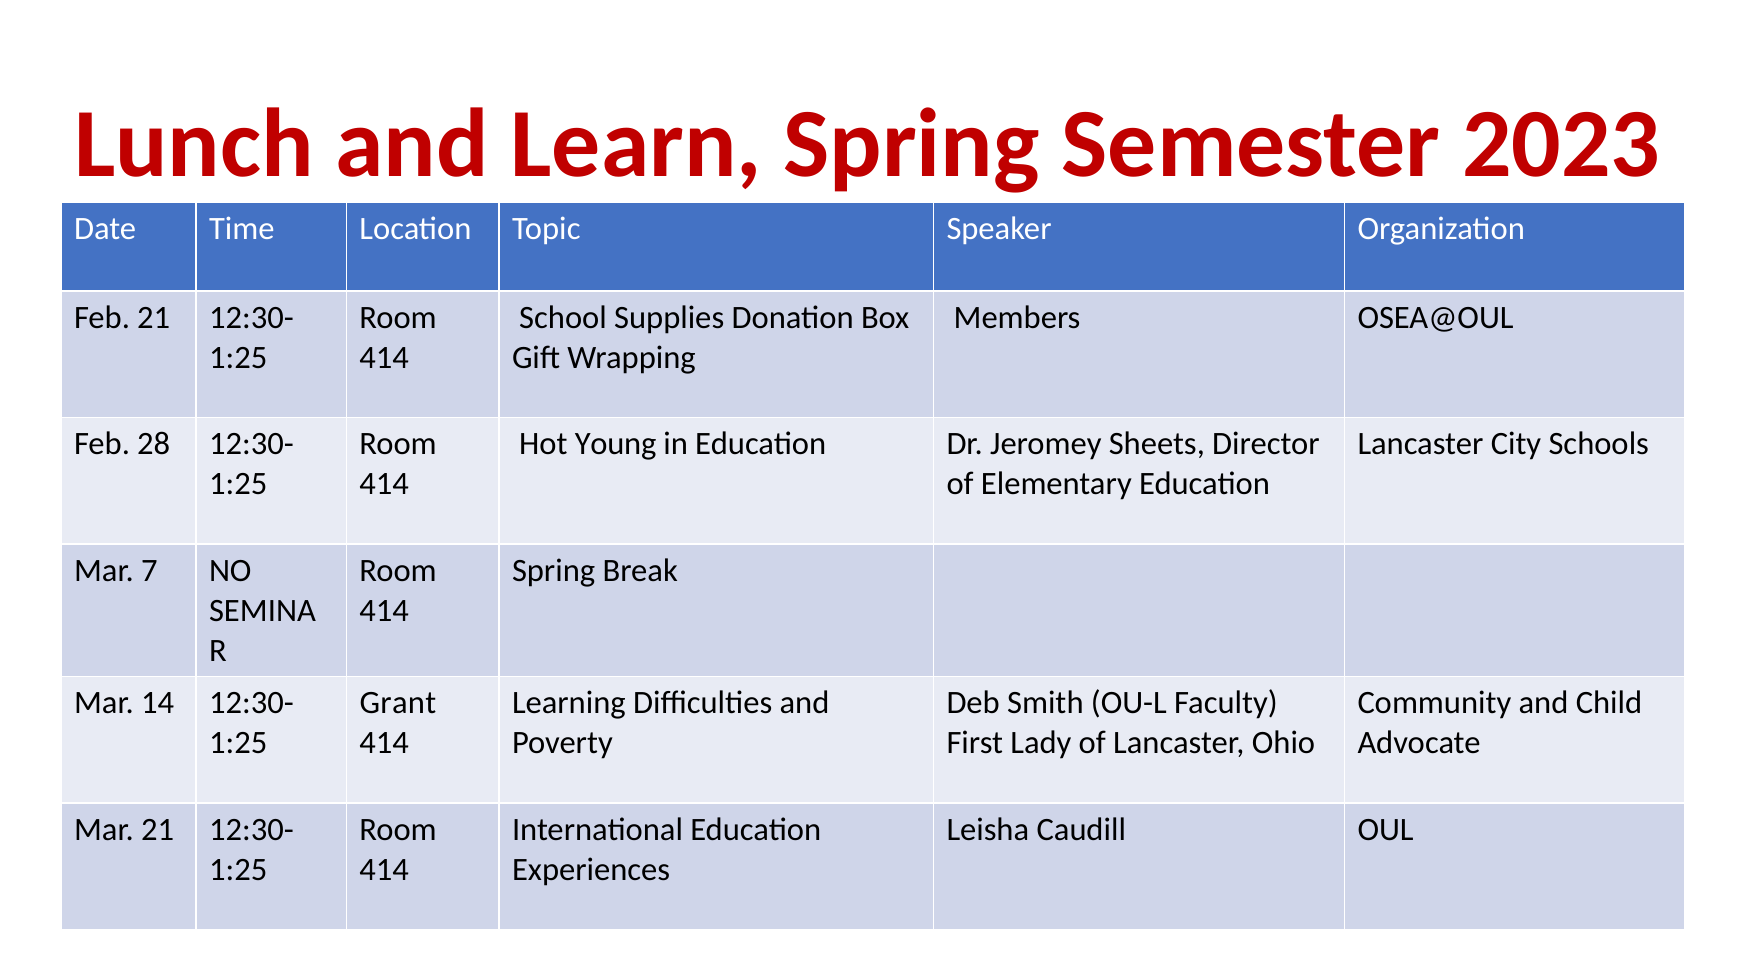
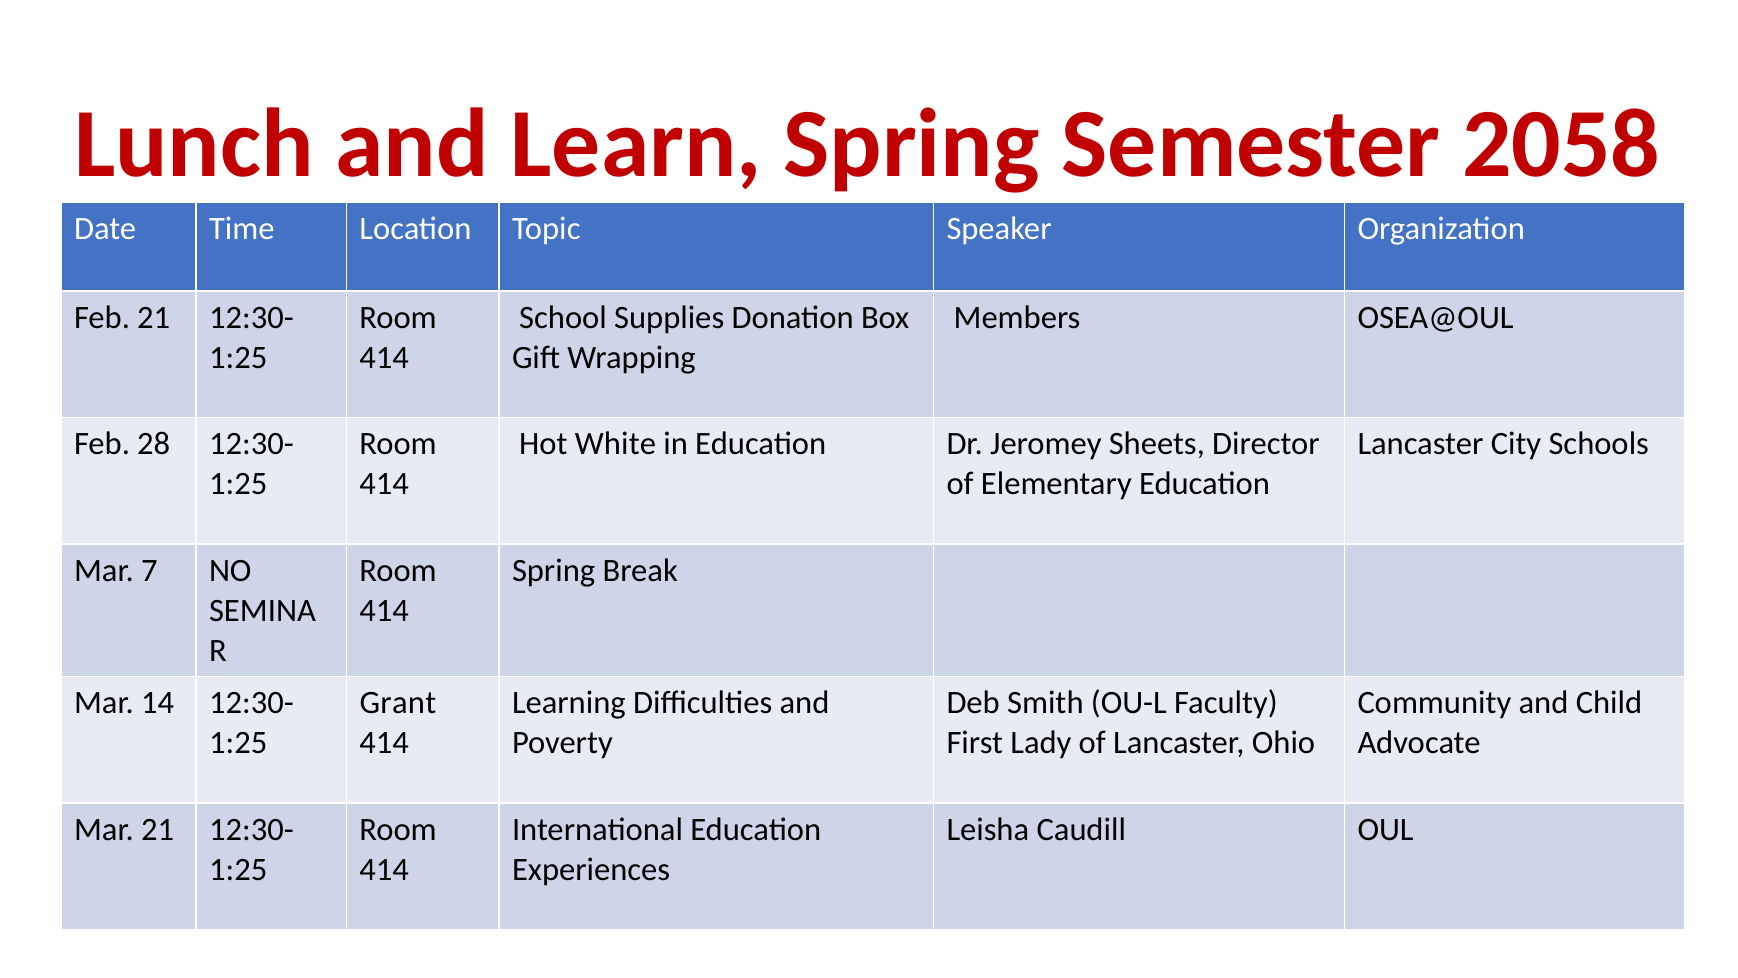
2023: 2023 -> 2058
Young: Young -> White
